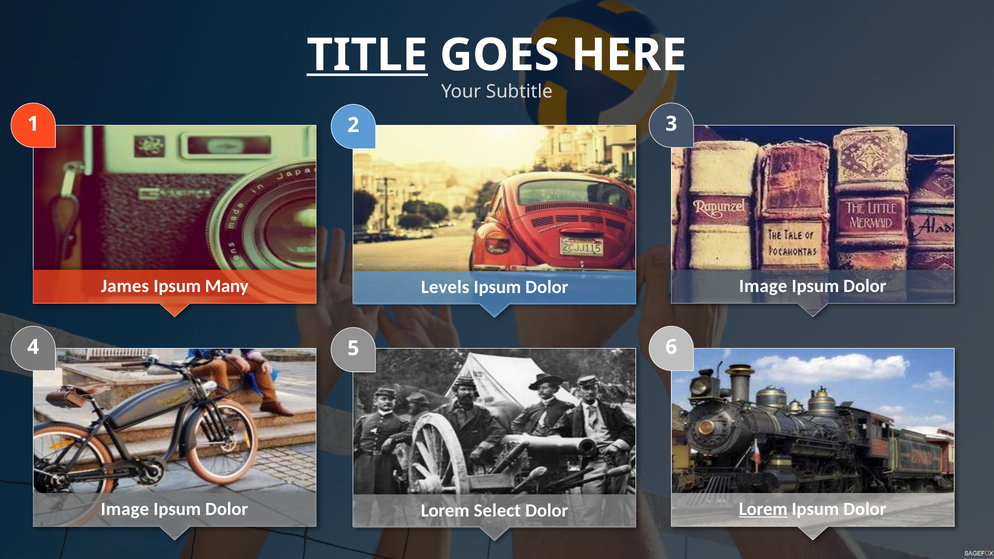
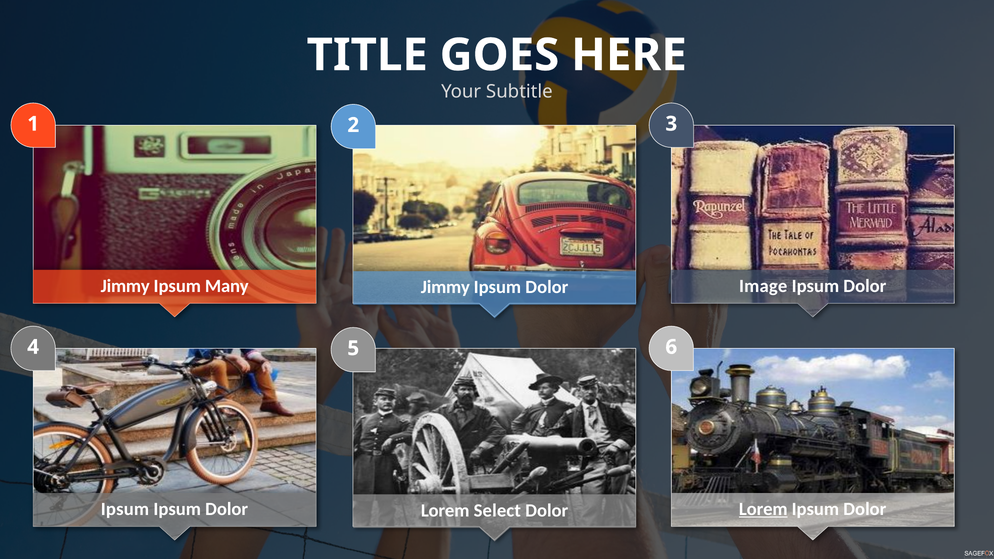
TITLE underline: present -> none
James at (125, 286): James -> Jimmy
Levels at (445, 287): Levels -> Jimmy
Image at (125, 509): Image -> Ipsum
